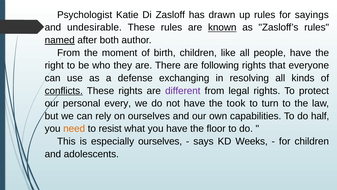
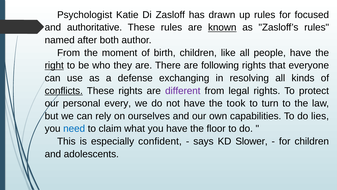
sayings: sayings -> focused
undesirable: undesirable -> authoritative
named underline: present -> none
right underline: none -> present
half: half -> lies
need colour: orange -> blue
resist: resist -> claim
especially ourselves: ourselves -> confident
Weeks: Weeks -> Slower
